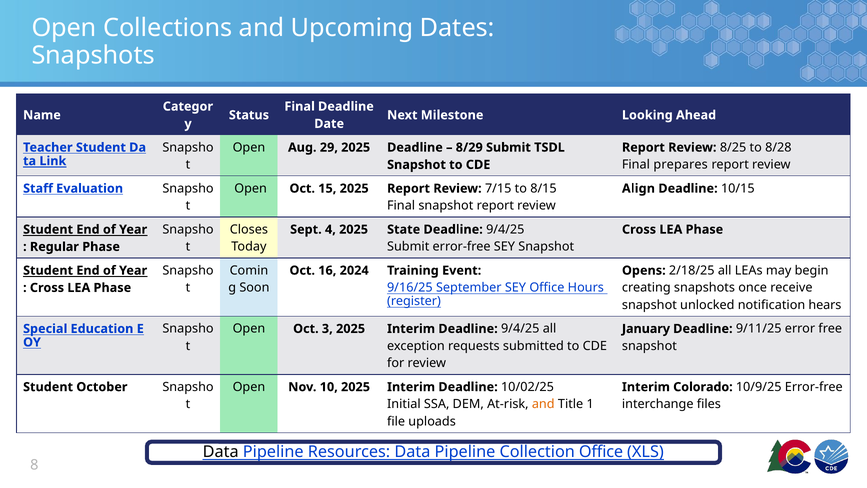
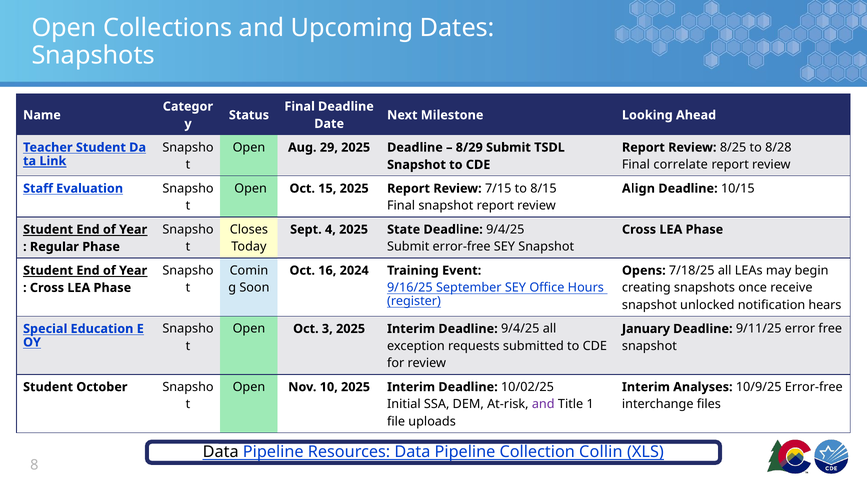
prepares: prepares -> correlate
2/18/25: 2/18/25 -> 7/18/25
Colorado: Colorado -> Analyses
and at (543, 404) colour: orange -> purple
Collection Office: Office -> Collin
